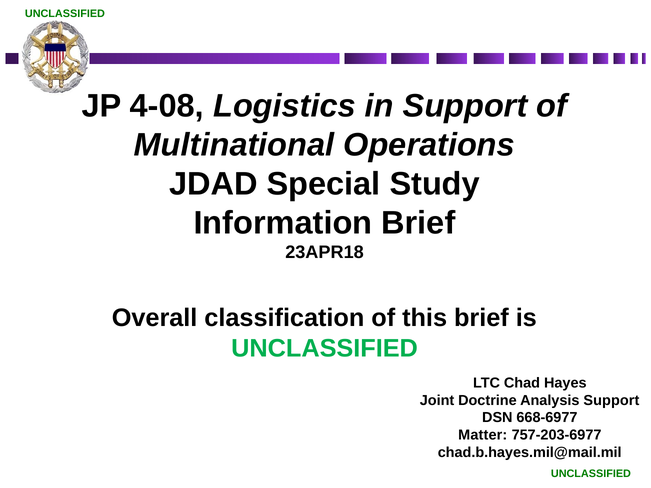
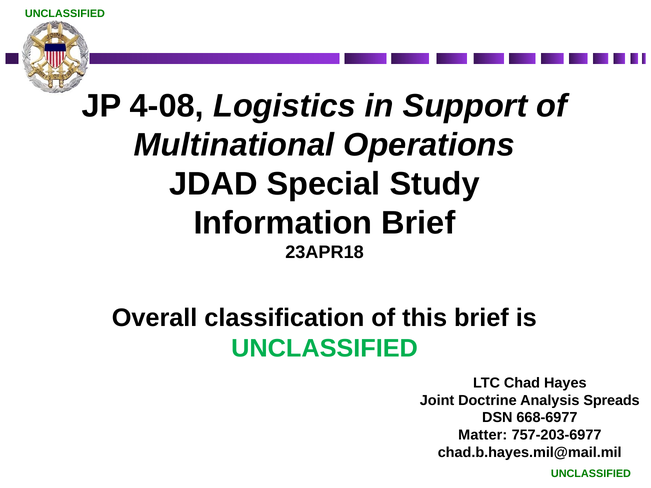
Analysis Support: Support -> Spreads
